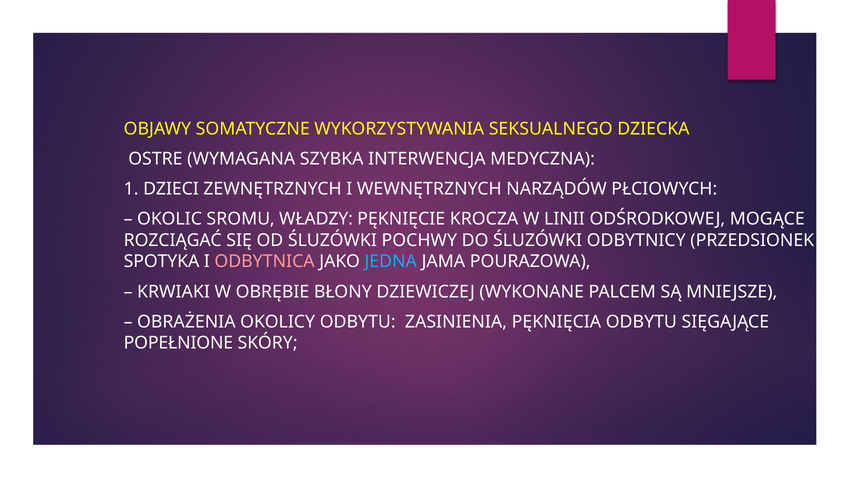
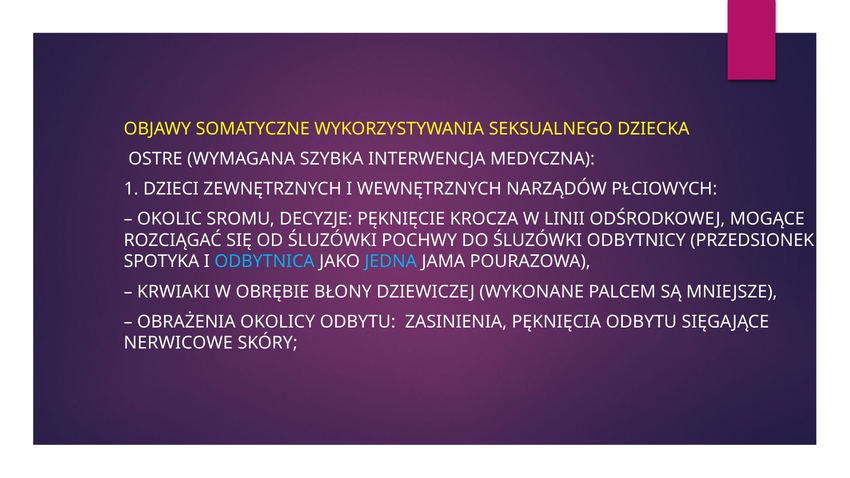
WŁADZY: WŁADZY -> DECYZJE
ODBYTNICA colour: pink -> light blue
POPEŁNIONE: POPEŁNIONE -> NERWICOWE
